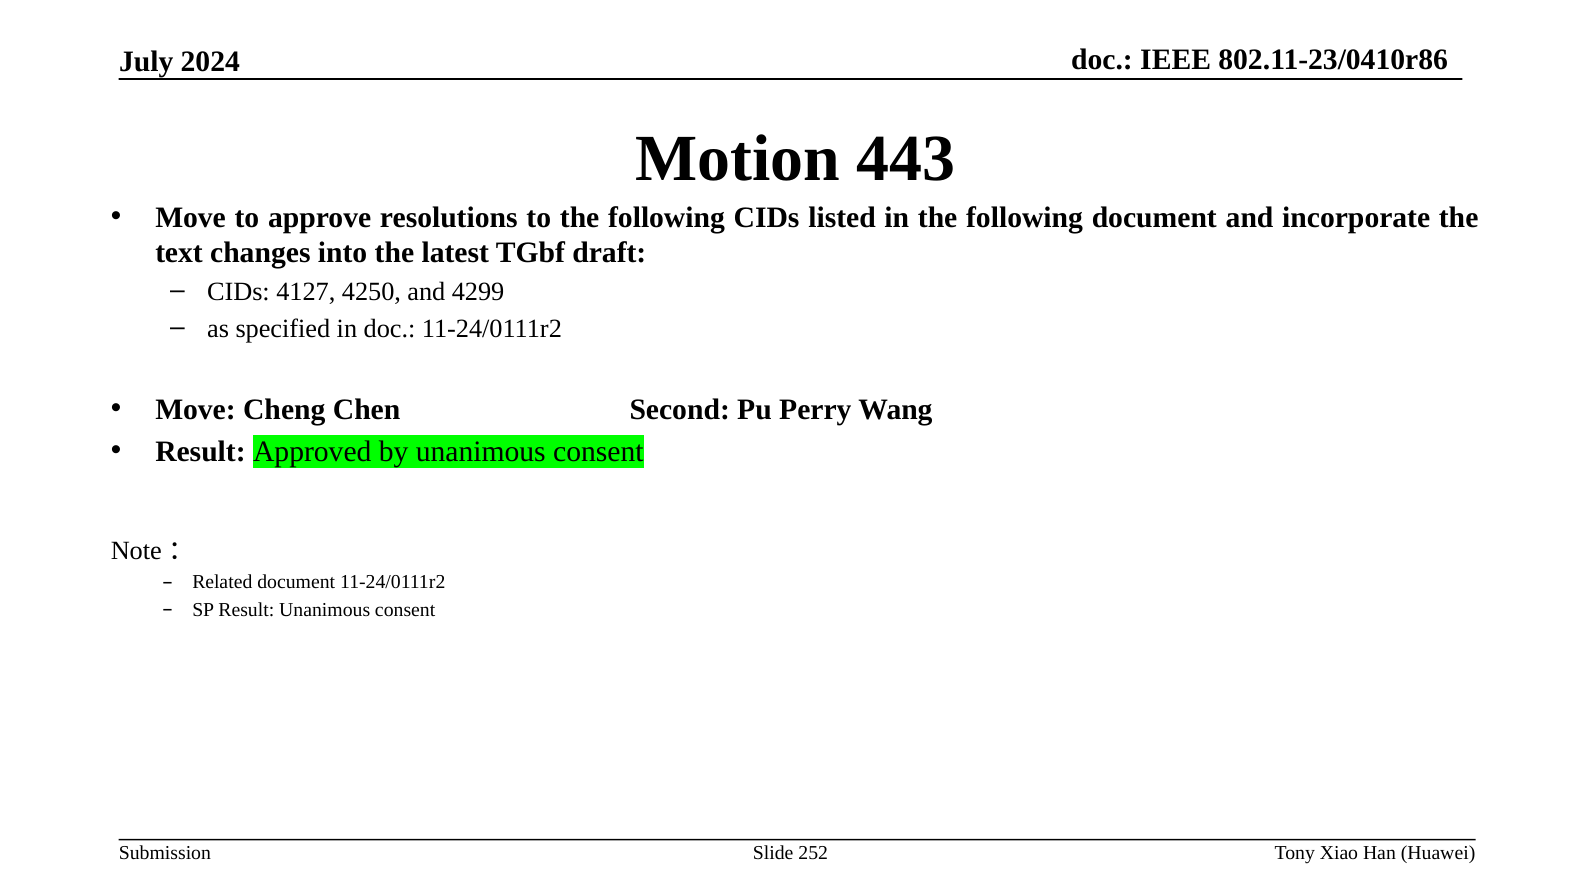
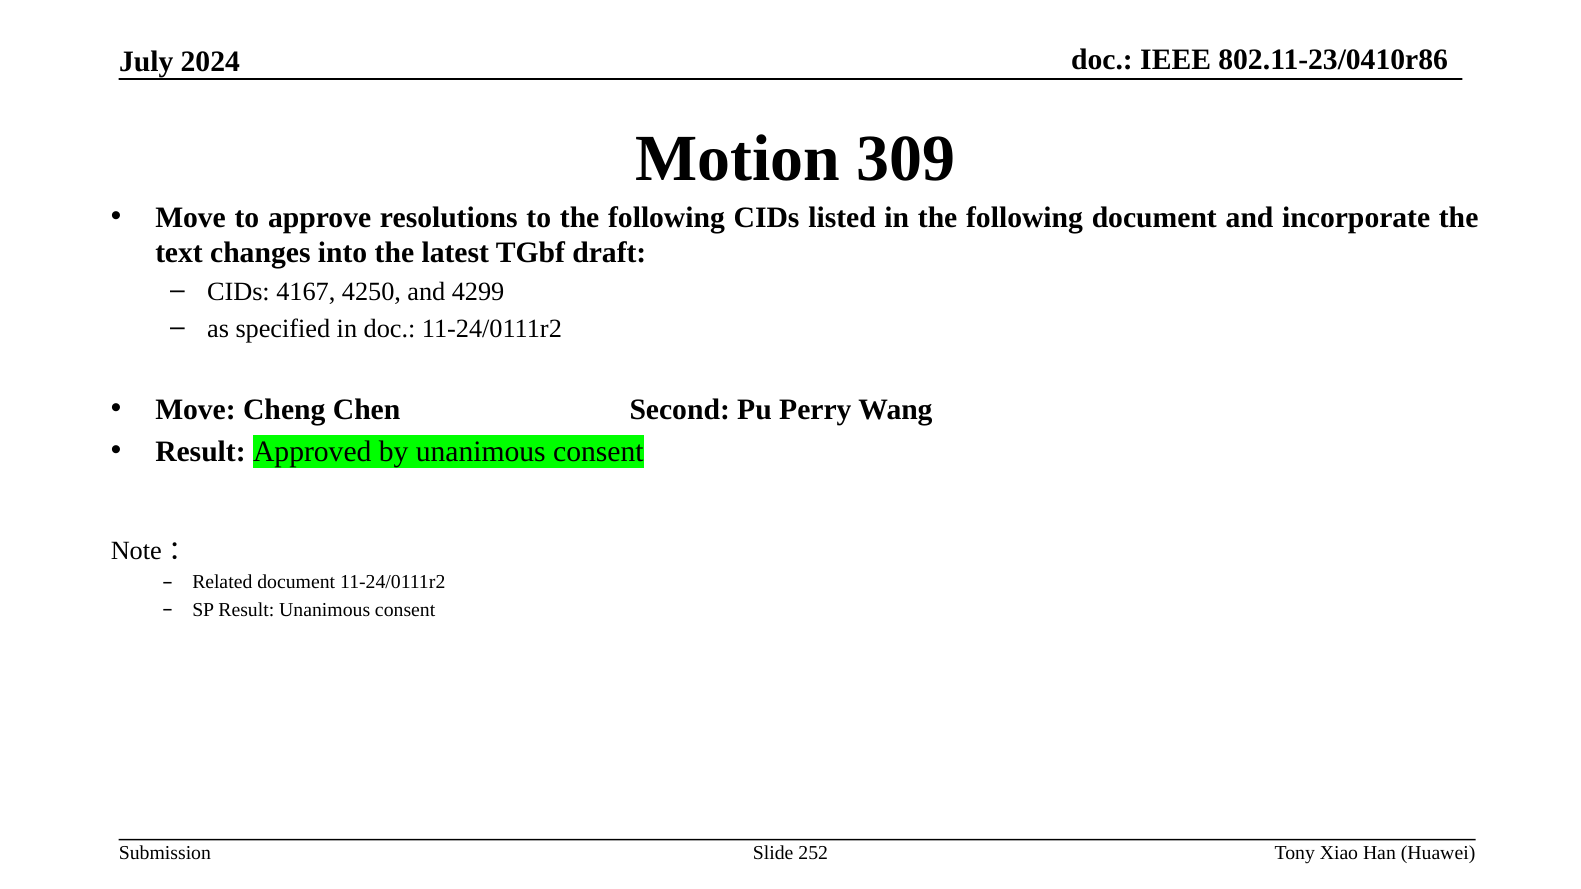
443: 443 -> 309
4127: 4127 -> 4167
